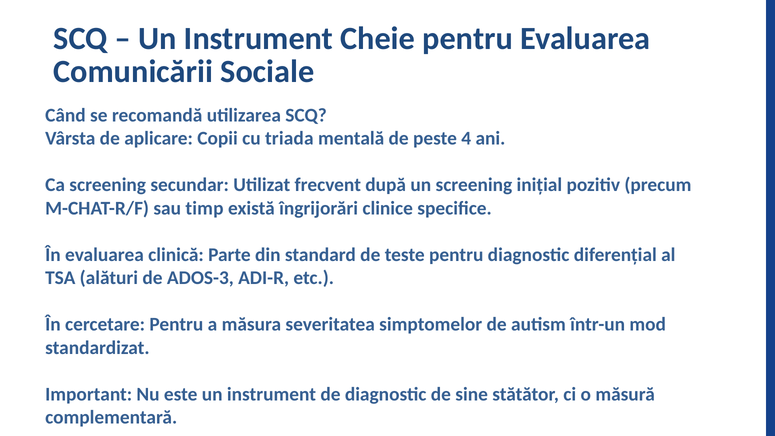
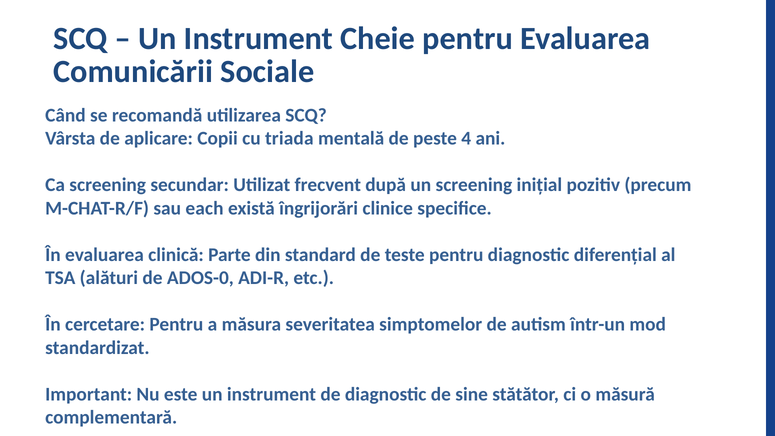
timp: timp -> each
ADOS-3: ADOS-3 -> ADOS-0
